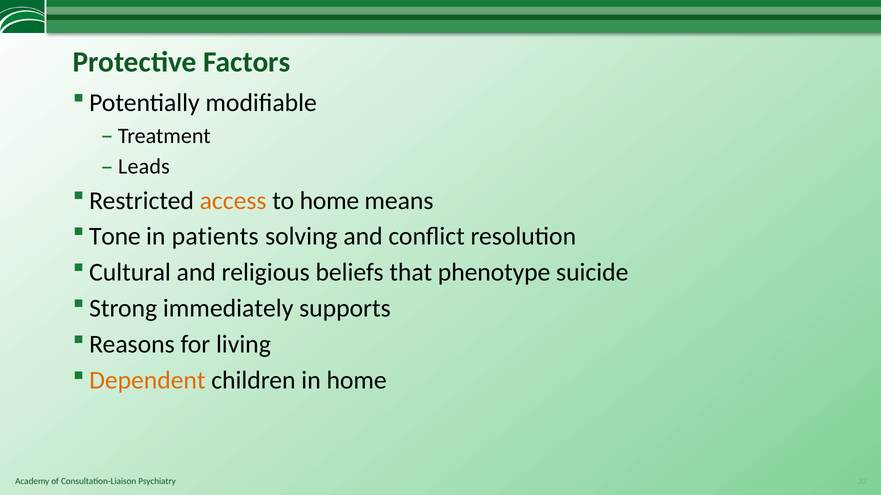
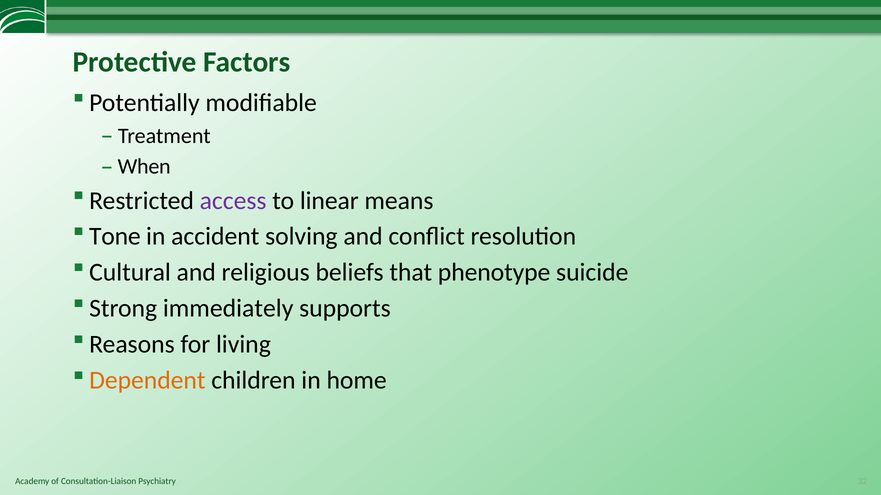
Leads: Leads -> When
access colour: orange -> purple
to home: home -> linear
patients: patients -> accident
